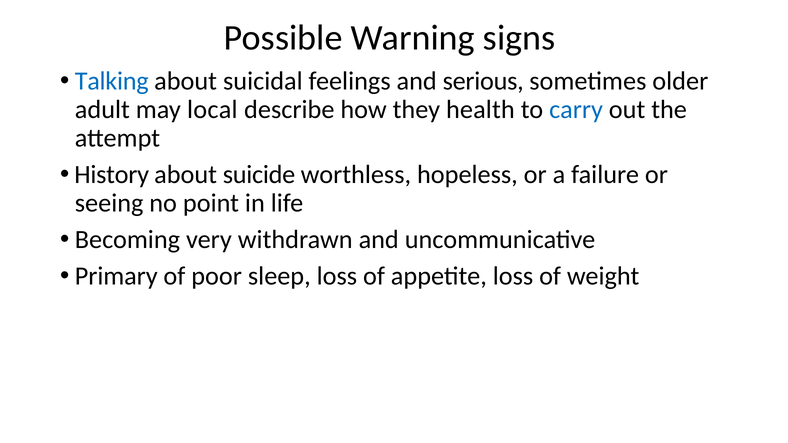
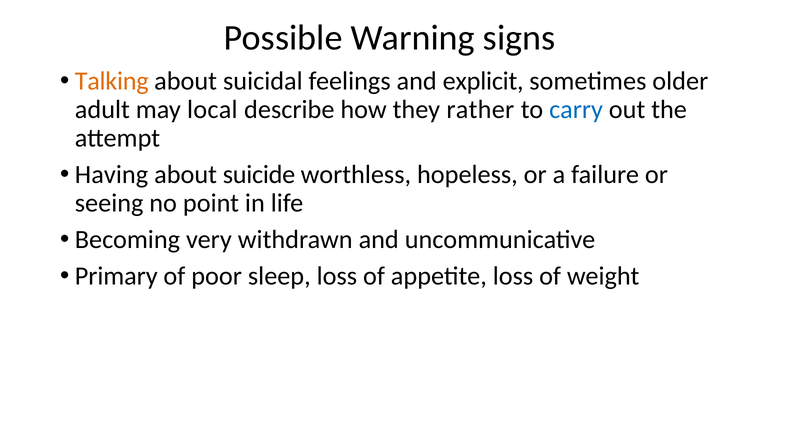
Talking colour: blue -> orange
serious: serious -> explicit
health: health -> rather
History: History -> Having
